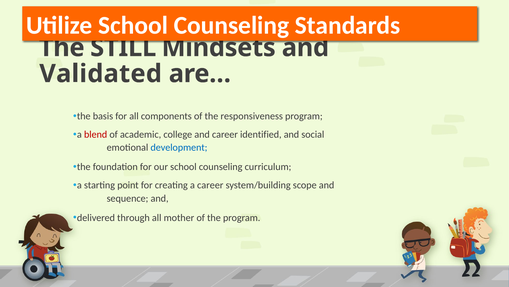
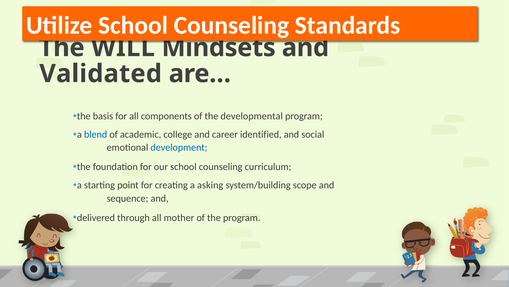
STILL: STILL -> WILL
responsiveness: responsiveness -> developmental
blend colour: red -> blue
a career: career -> asking
